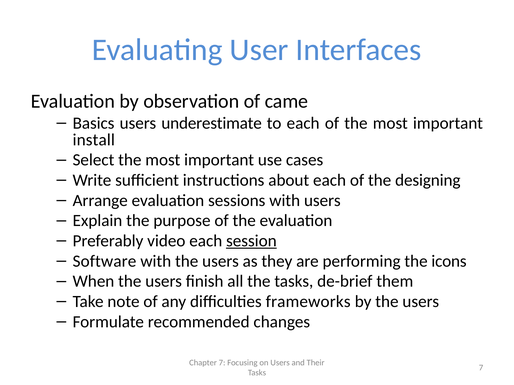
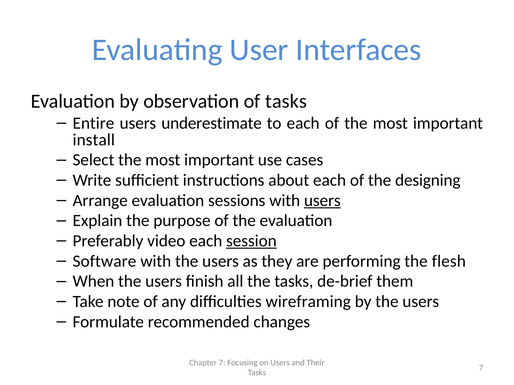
of came: came -> tasks
Basics: Basics -> Entire
users at (322, 201) underline: none -> present
icons: icons -> flesh
frameworks: frameworks -> wireframing
